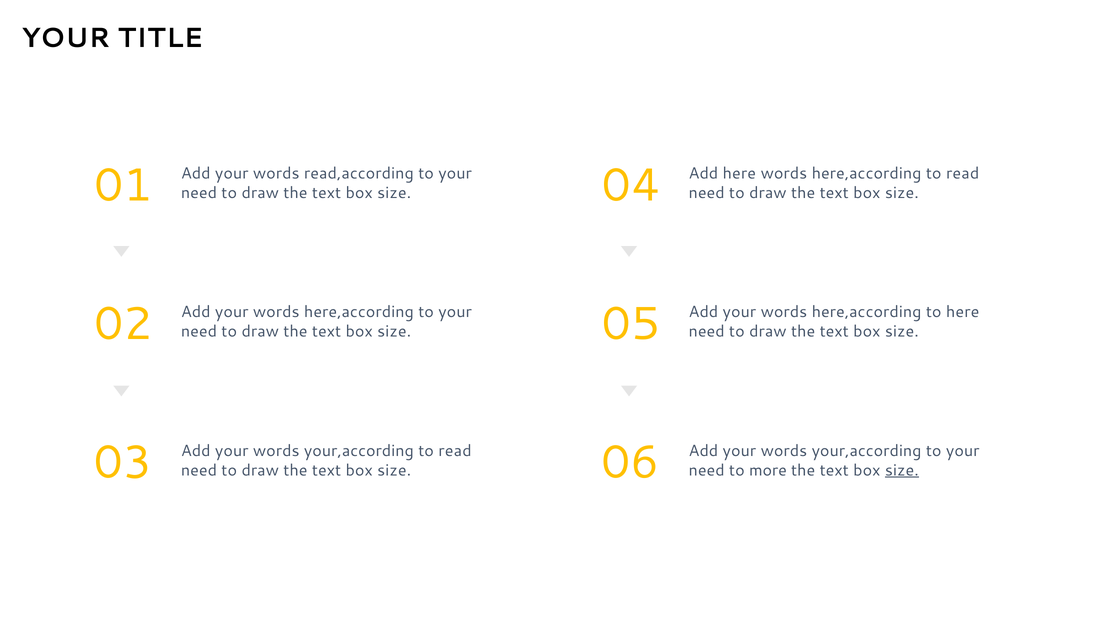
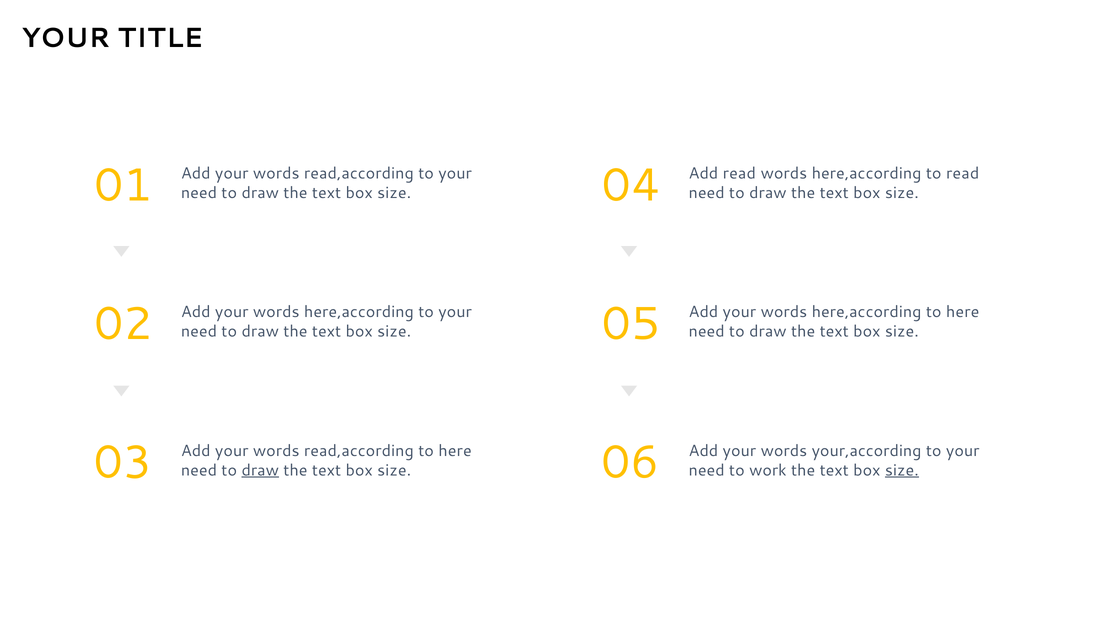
Add here: here -> read
your,according at (359, 451): your,according -> read,according
read at (455, 451): read -> here
draw at (260, 471) underline: none -> present
more: more -> work
